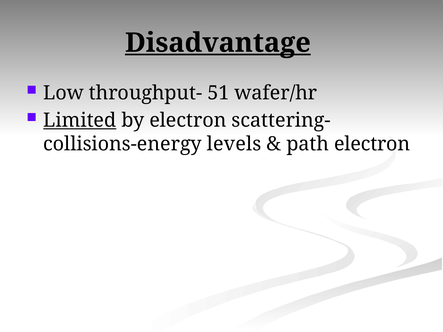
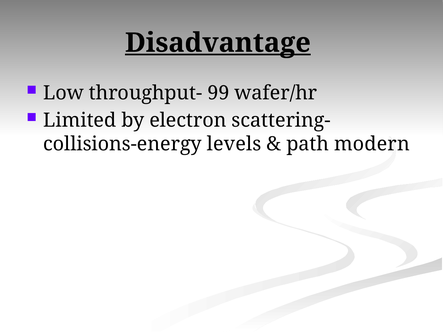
51: 51 -> 99
Limited underline: present -> none
path electron: electron -> modern
